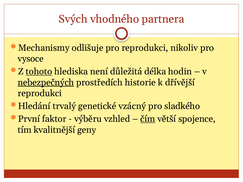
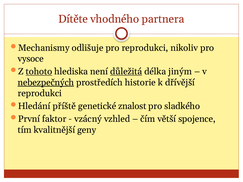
Svých: Svých -> Dítěte
důležitá underline: none -> present
hodin: hodin -> jiným
trvalý: trvalý -> příště
vzácný: vzácný -> znalost
výběru: výběru -> vzácný
čím underline: present -> none
